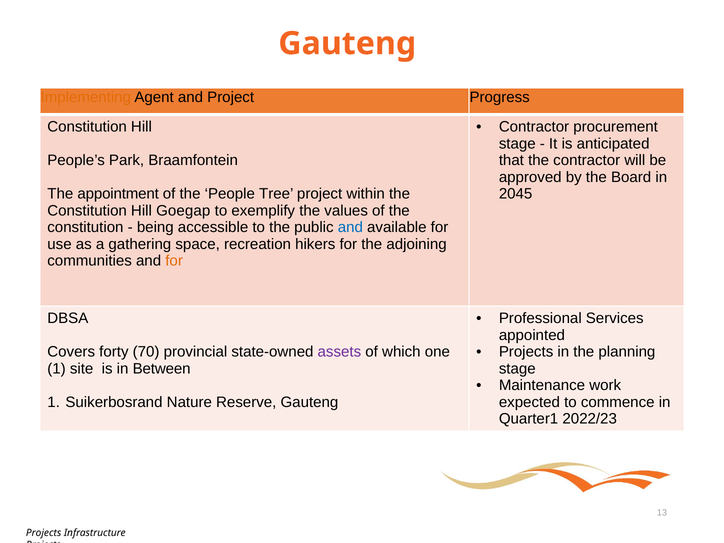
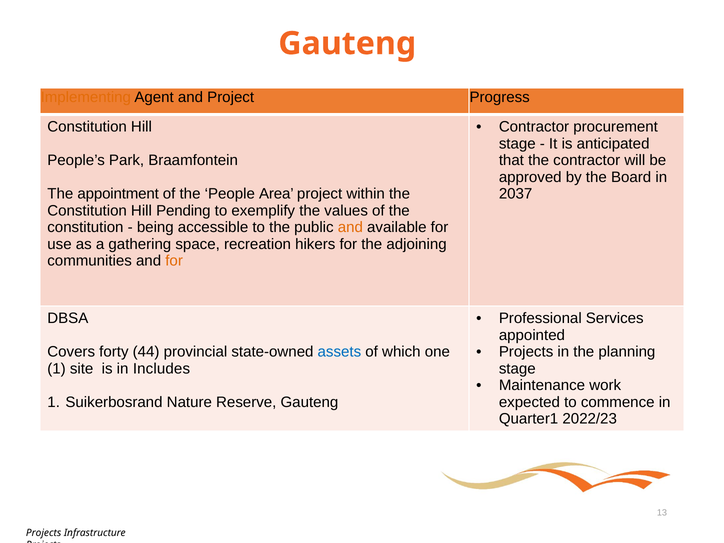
Tree: Tree -> Area
2045: 2045 -> 2037
Goegap: Goegap -> Pending
and at (350, 227) colour: blue -> orange
70: 70 -> 44
assets colour: purple -> blue
Between: Between -> Includes
